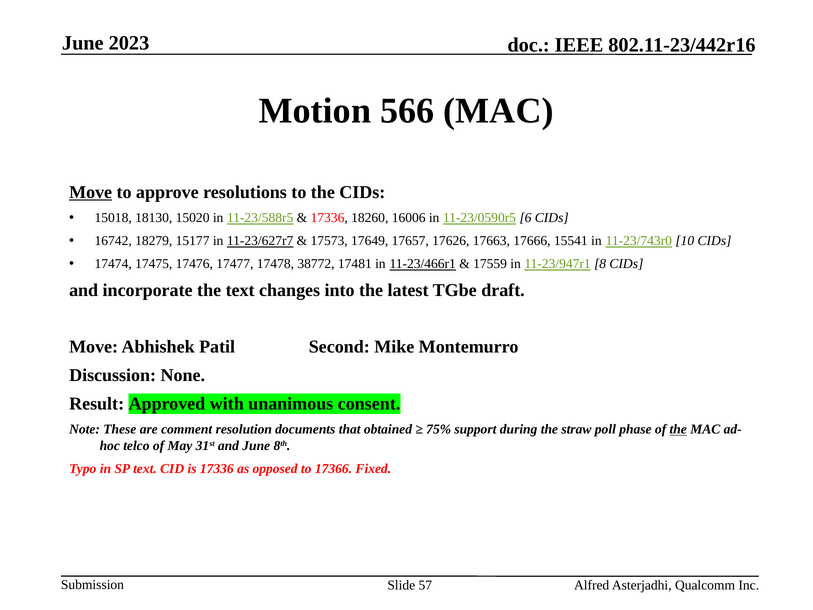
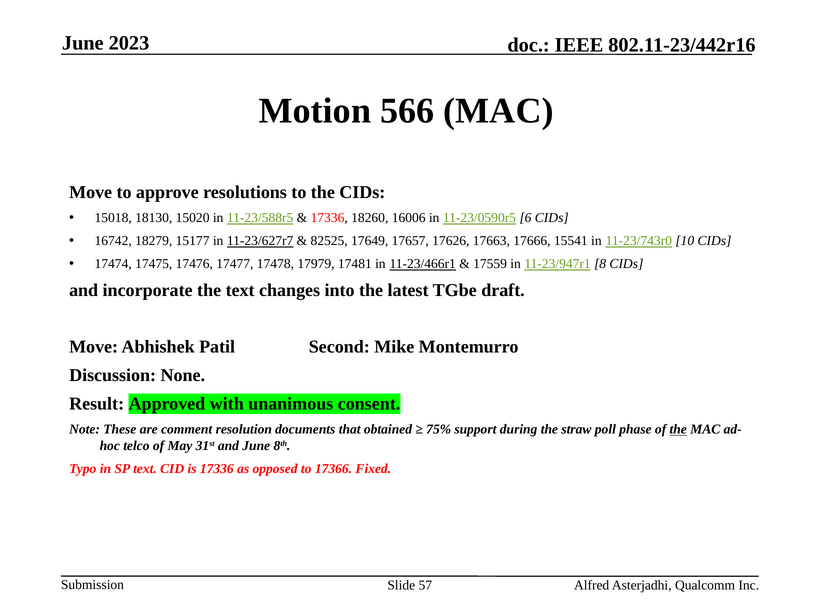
Move at (91, 192) underline: present -> none
17573: 17573 -> 82525
38772: 38772 -> 17979
